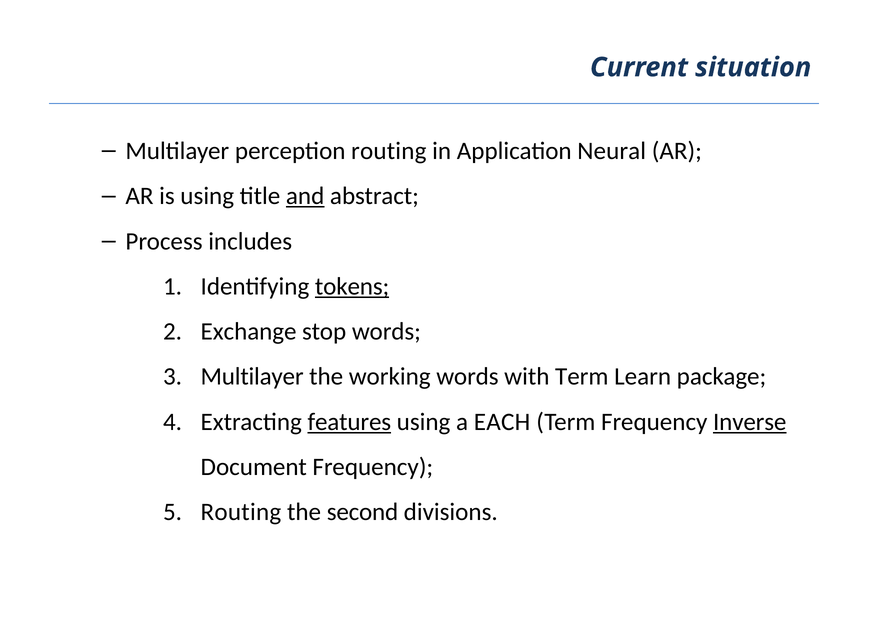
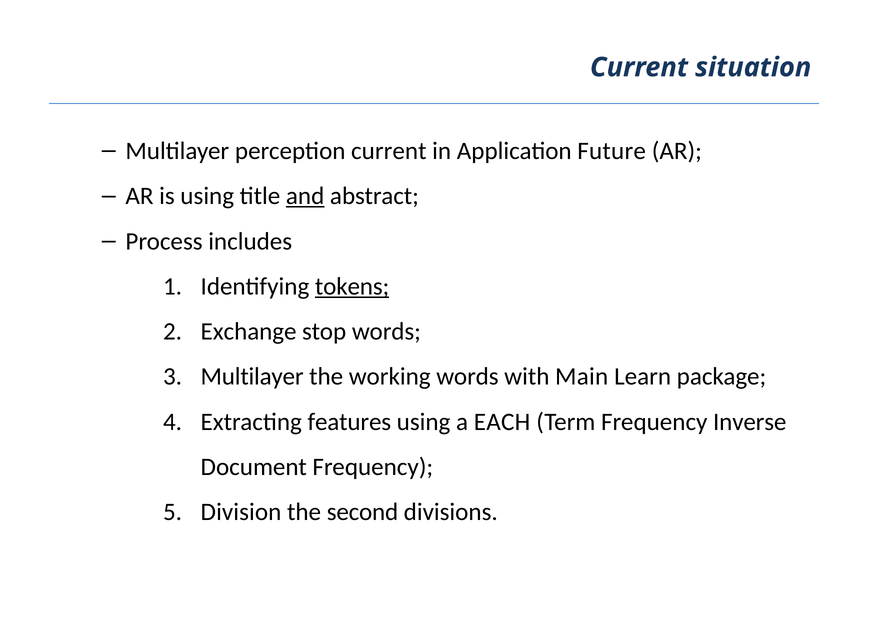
perception routing: routing -> current
Neural: Neural -> Future
with Term: Term -> Main
features underline: present -> none
Inverse underline: present -> none
Routing at (241, 512): Routing -> Division
